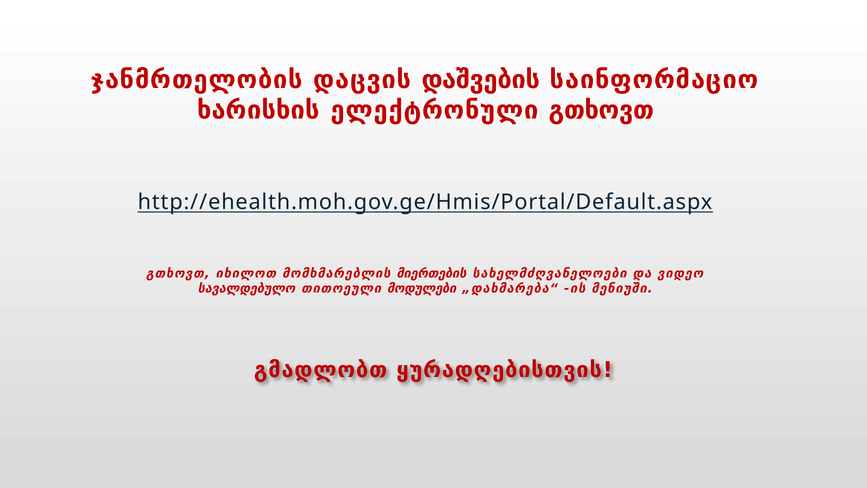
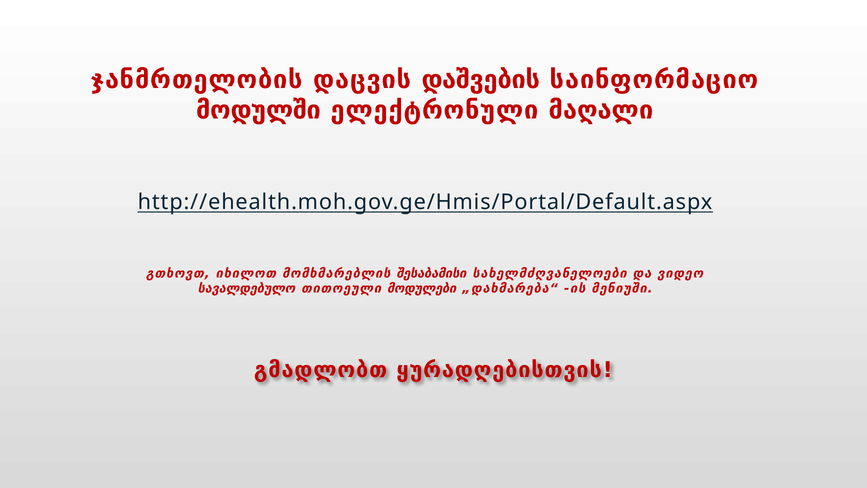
ხარისხის: ხარისხის -> მოდულში
ელექტრონული გთხოვთ: გთხოვთ -> მაღალი
მიერთების: მიერთების -> შესაბამისი
